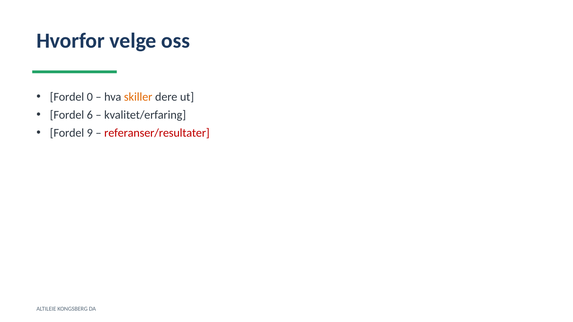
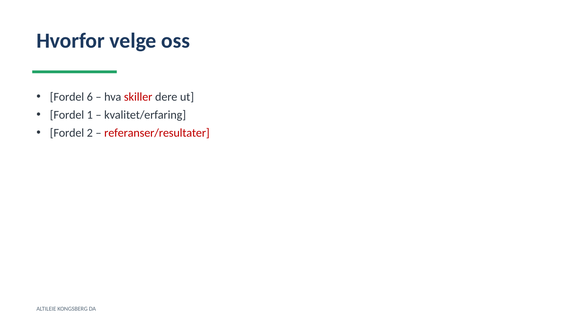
0: 0 -> 6
skiller colour: orange -> red
6: 6 -> 1
9: 9 -> 2
